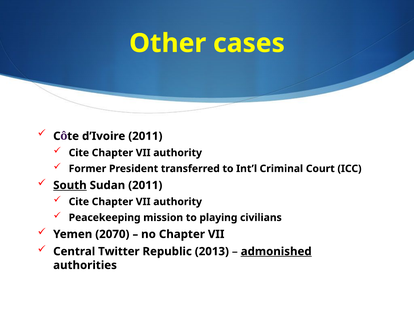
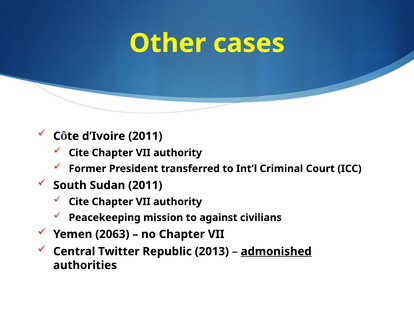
South underline: present -> none
playing: playing -> against
2070: 2070 -> 2063
